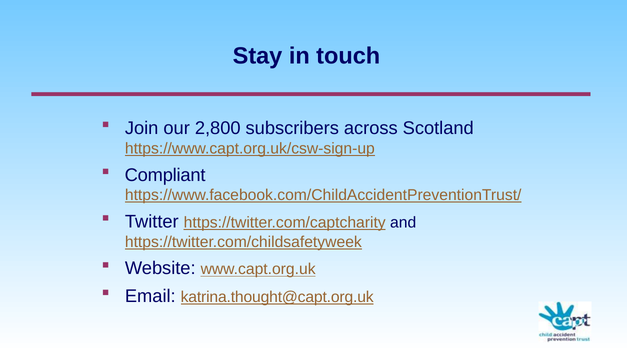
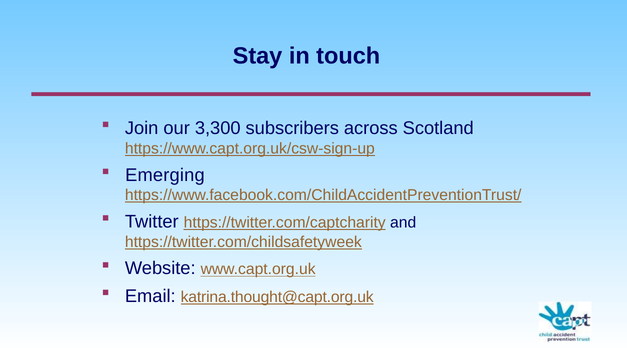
2,800: 2,800 -> 3,300
Compliant: Compliant -> Emerging
